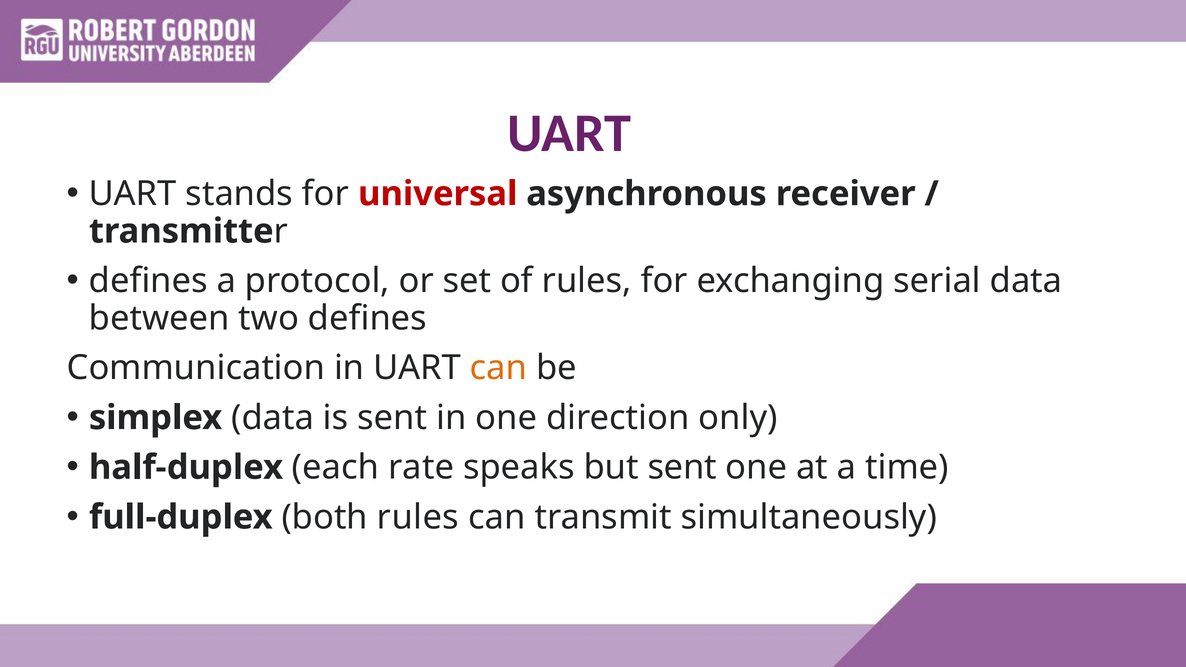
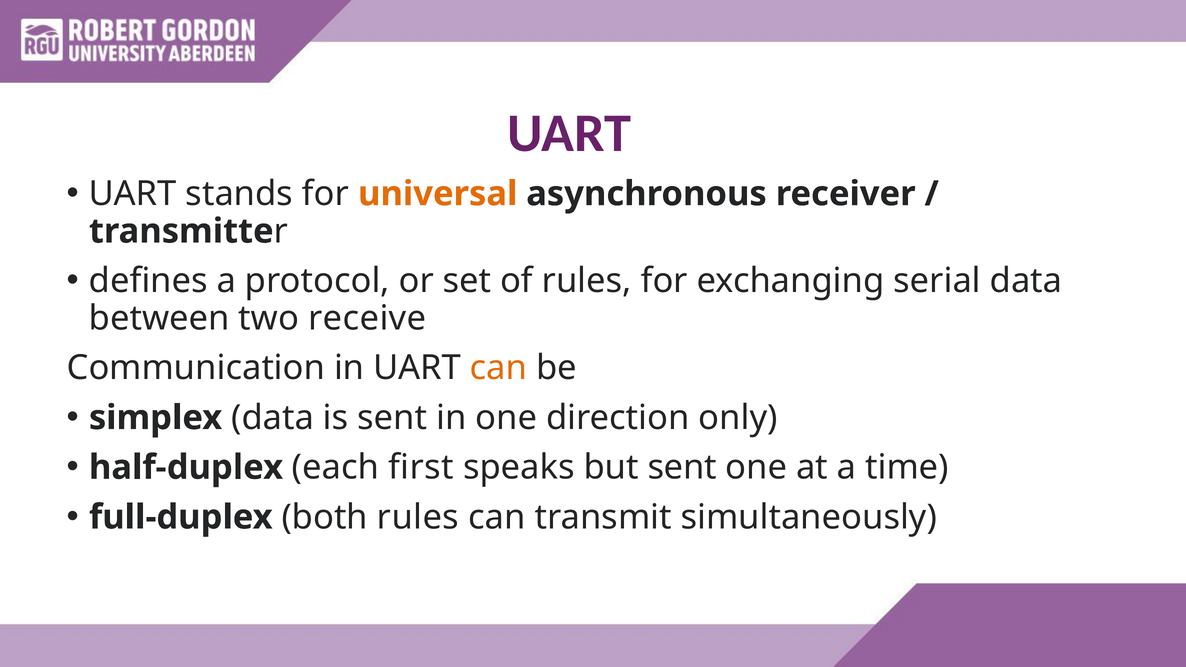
universal colour: red -> orange
two defines: defines -> receive
rate: rate -> first
